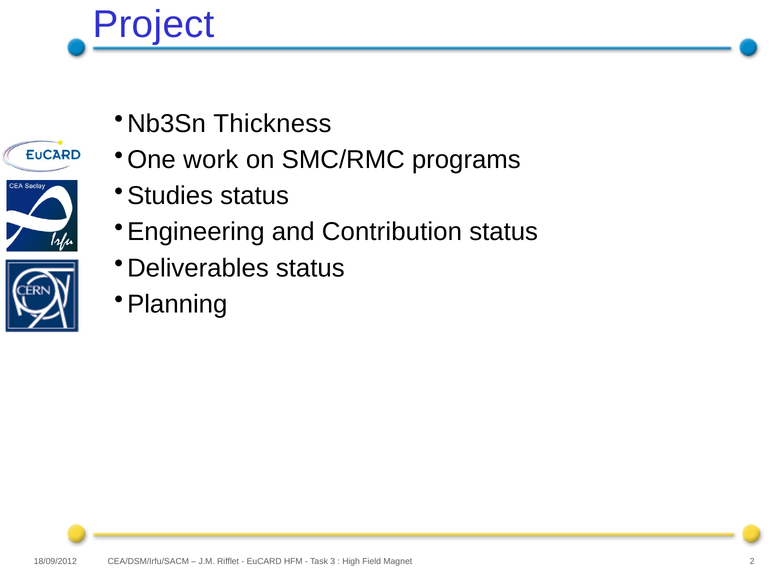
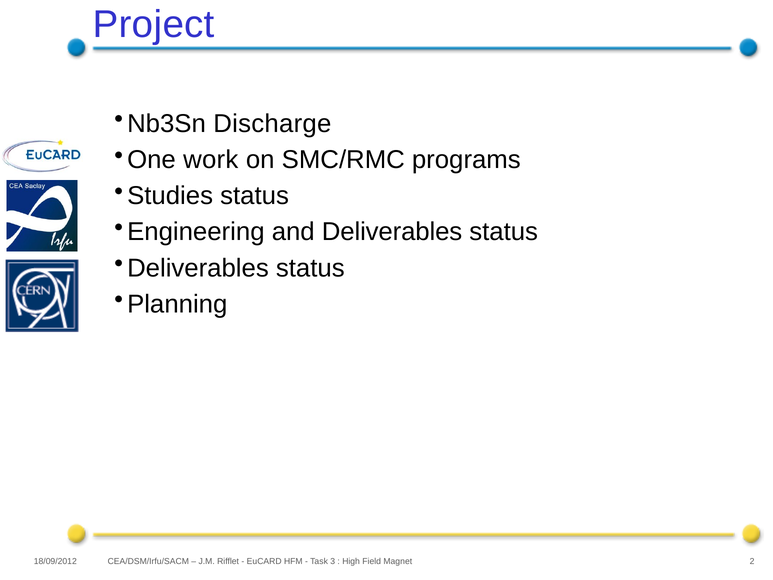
Thickness: Thickness -> Discharge
and Contribution: Contribution -> Deliverables
